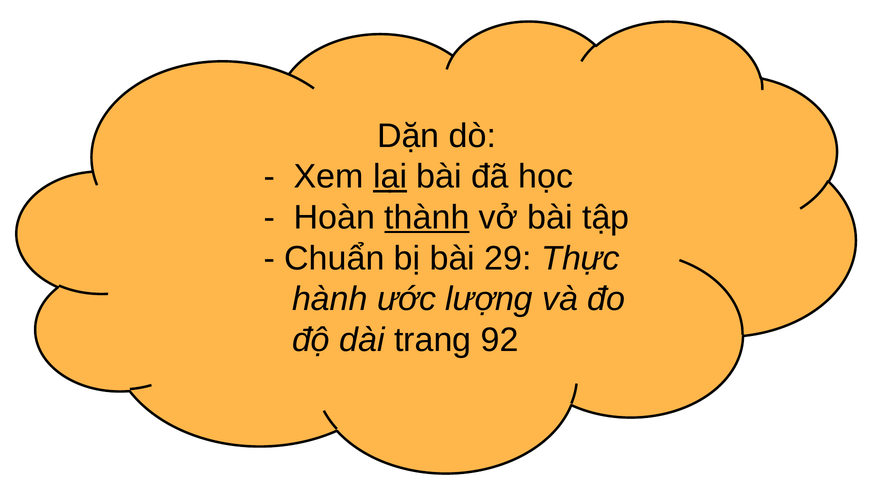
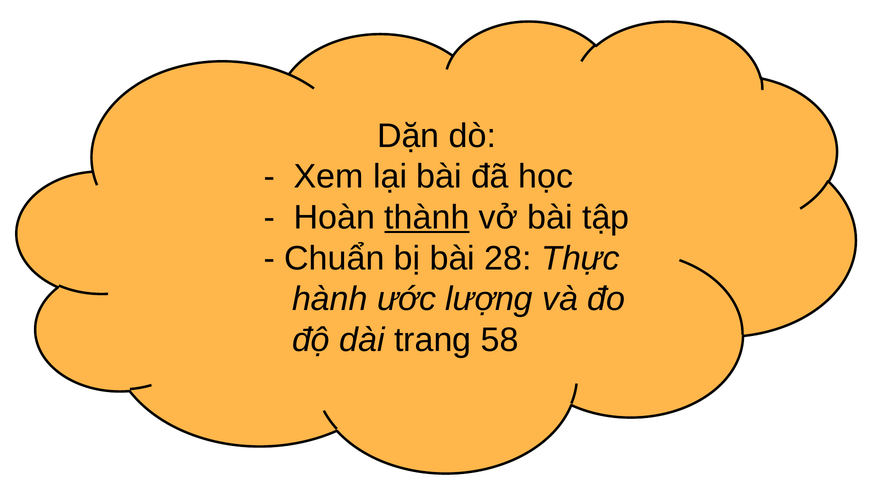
lại underline: present -> none
29: 29 -> 28
92: 92 -> 58
